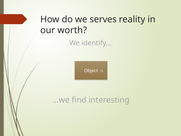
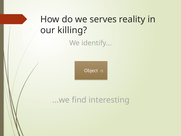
worth: worth -> killing
